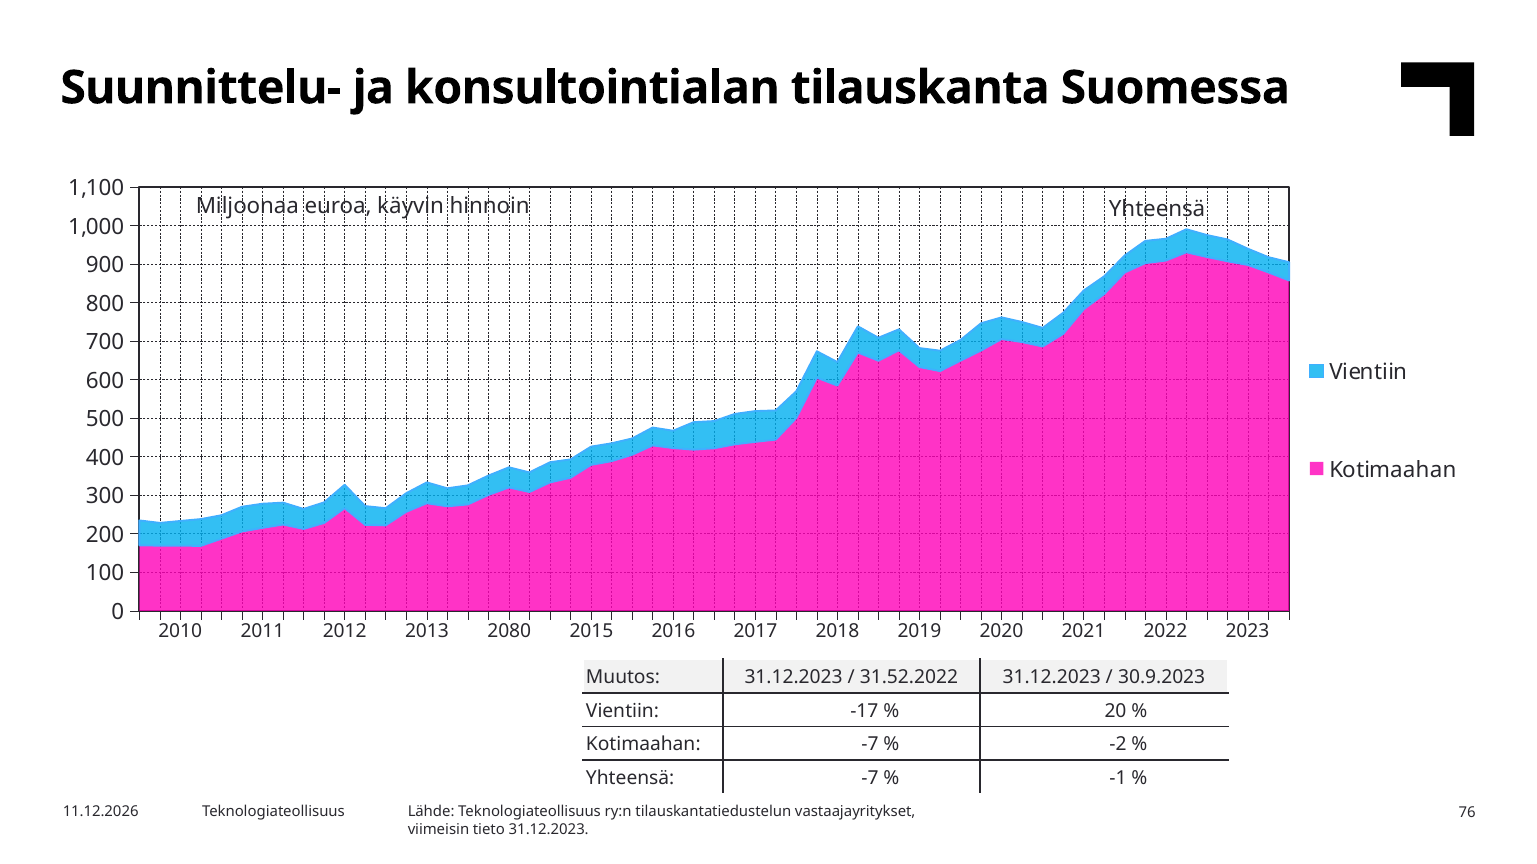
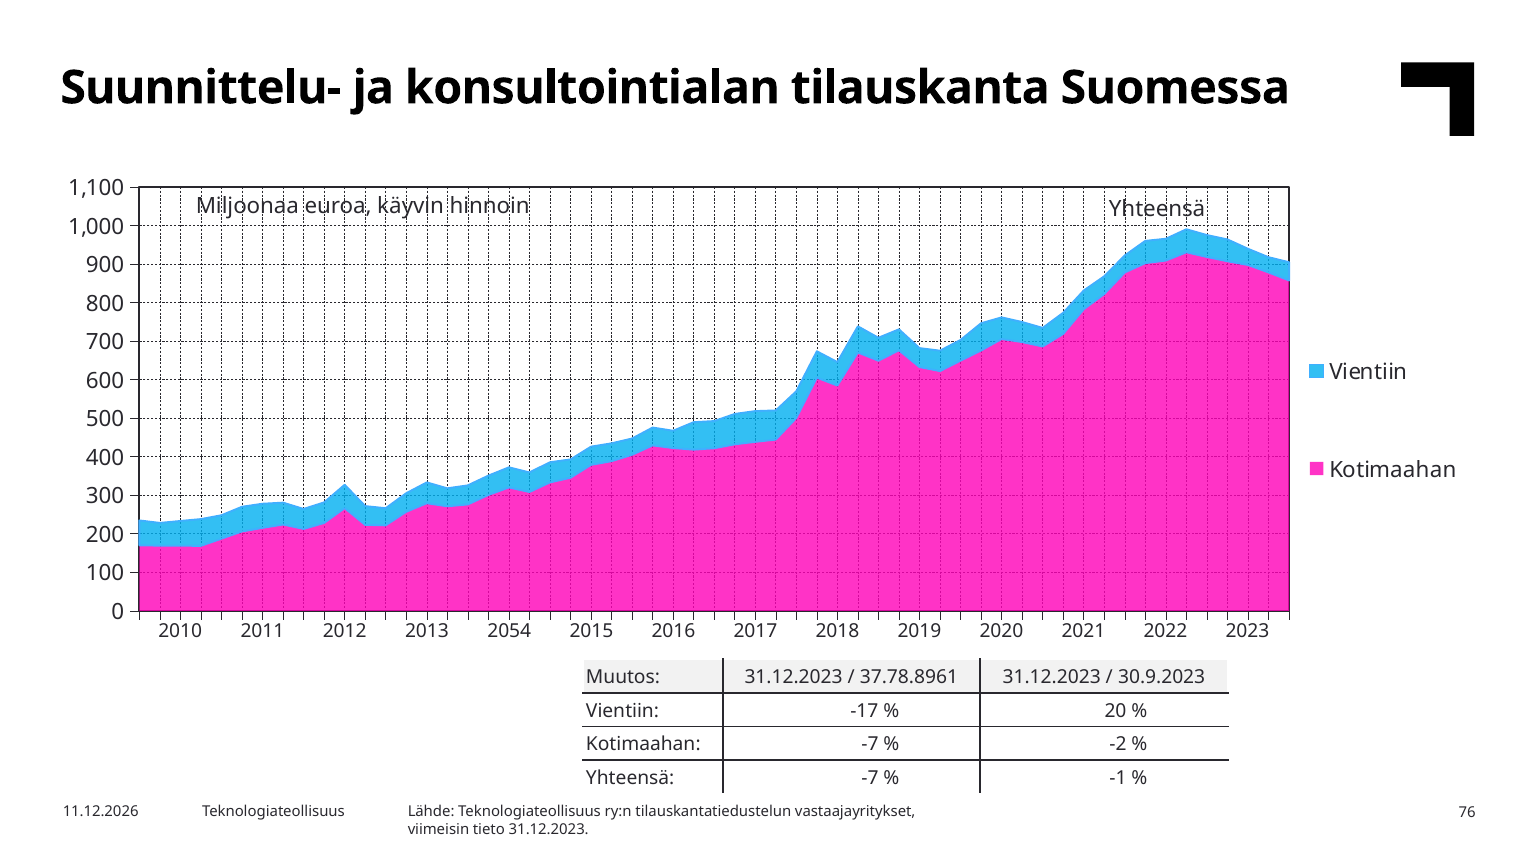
2080: 2080 -> 2054
31.52.2022: 31.52.2022 -> 37.78.8961
